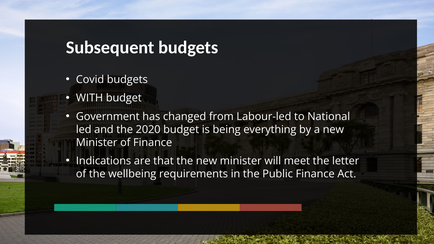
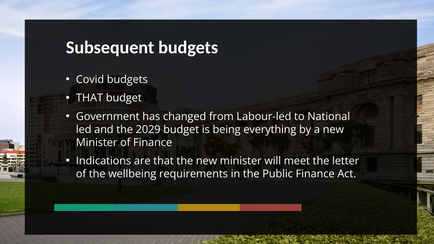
WITH at (90, 98): WITH -> THAT
2020: 2020 -> 2029
